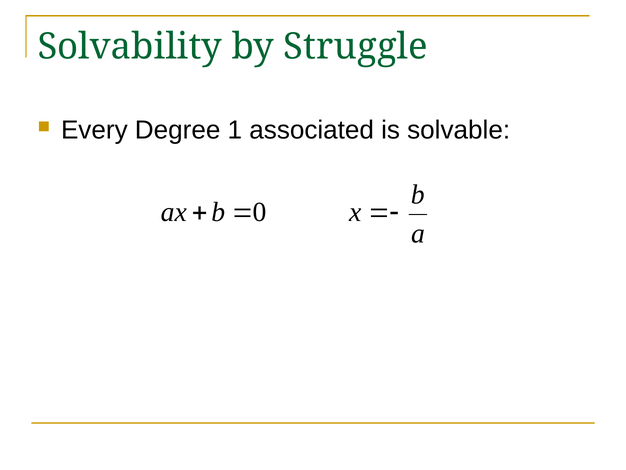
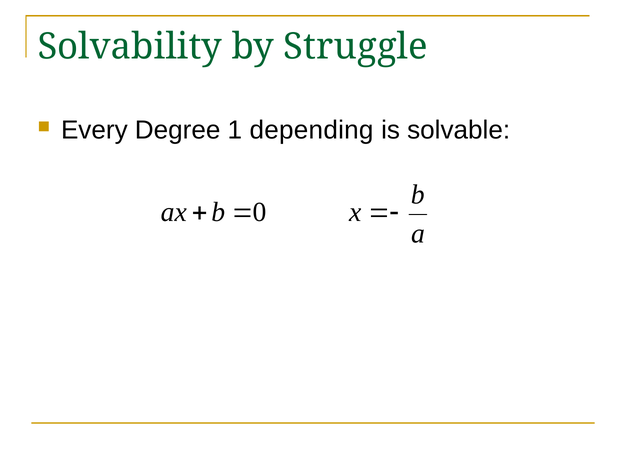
associated: associated -> depending
